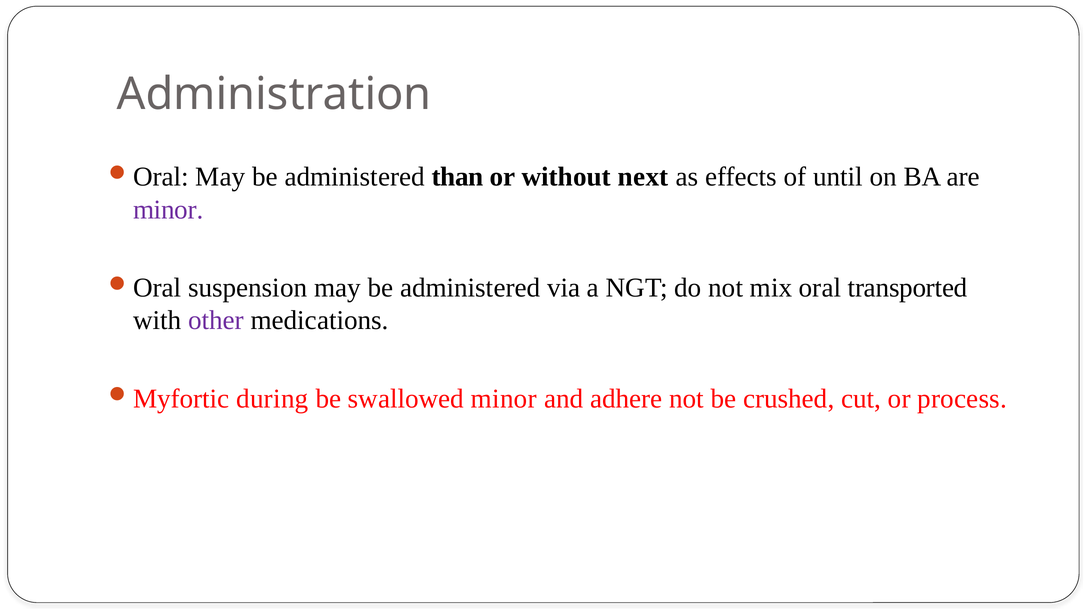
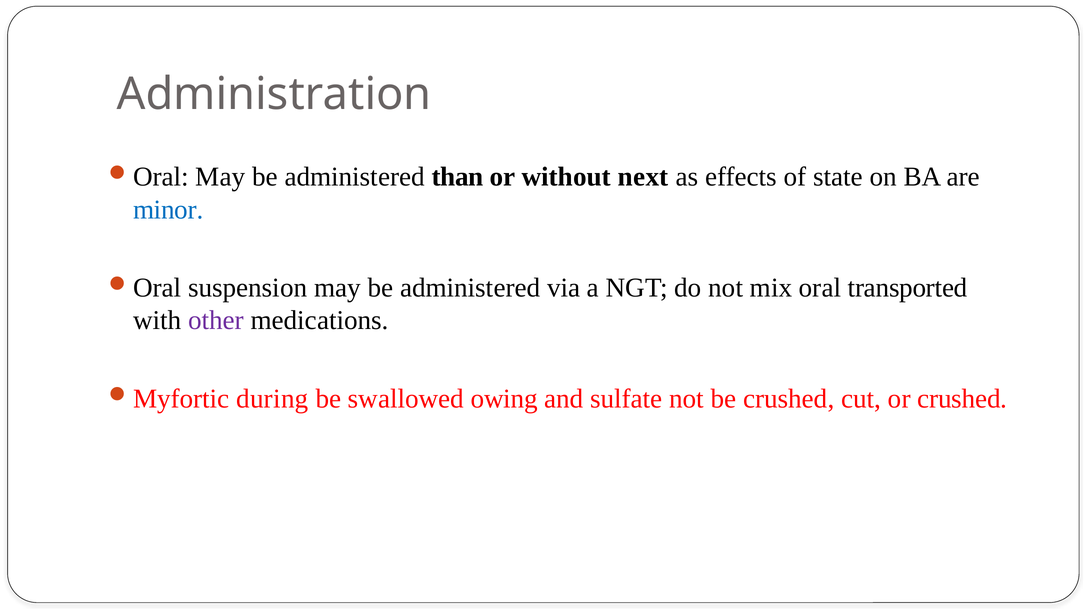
until: until -> state
minor at (168, 210) colour: purple -> blue
swallowed minor: minor -> owing
adhere: adhere -> sulfate
or process: process -> crushed
